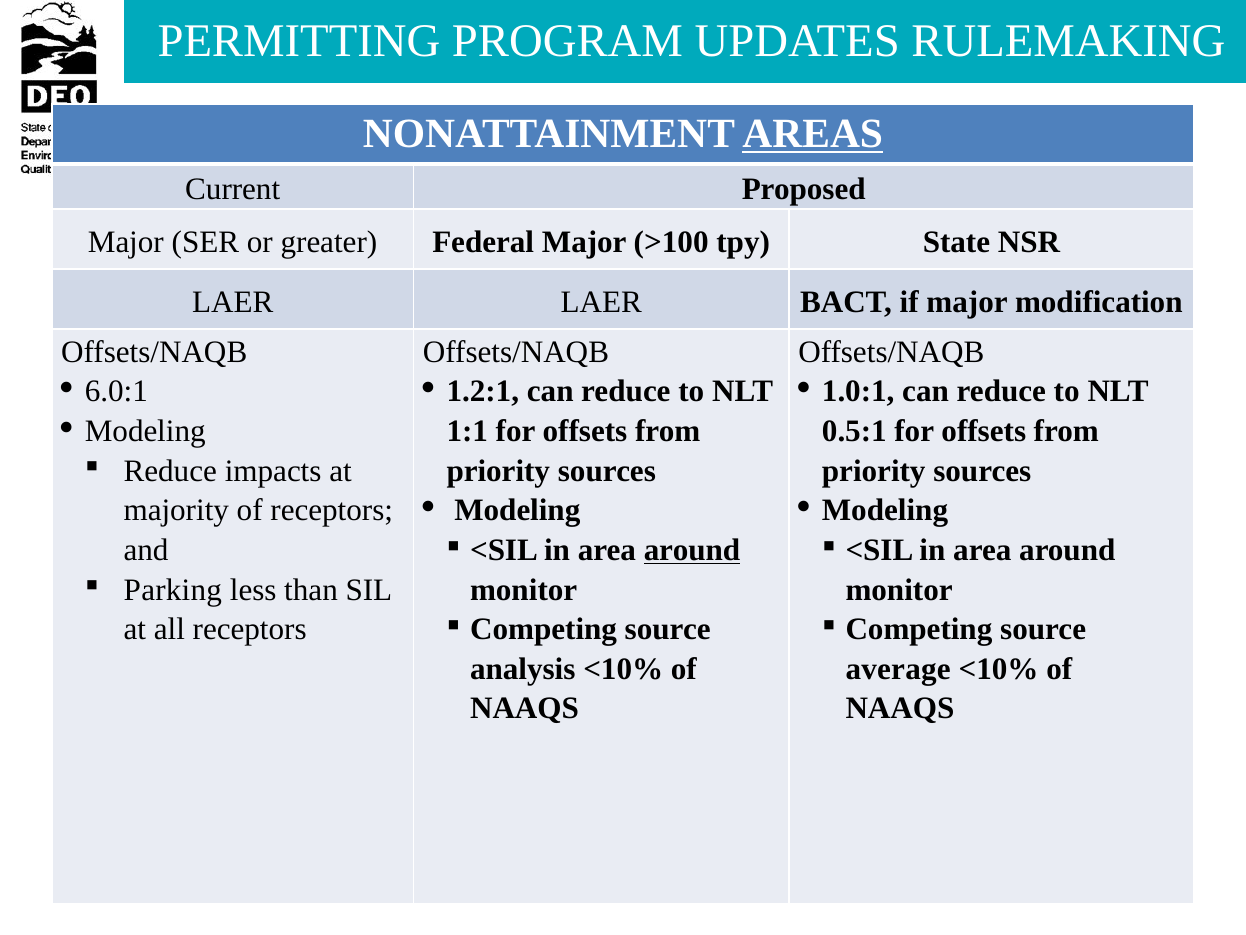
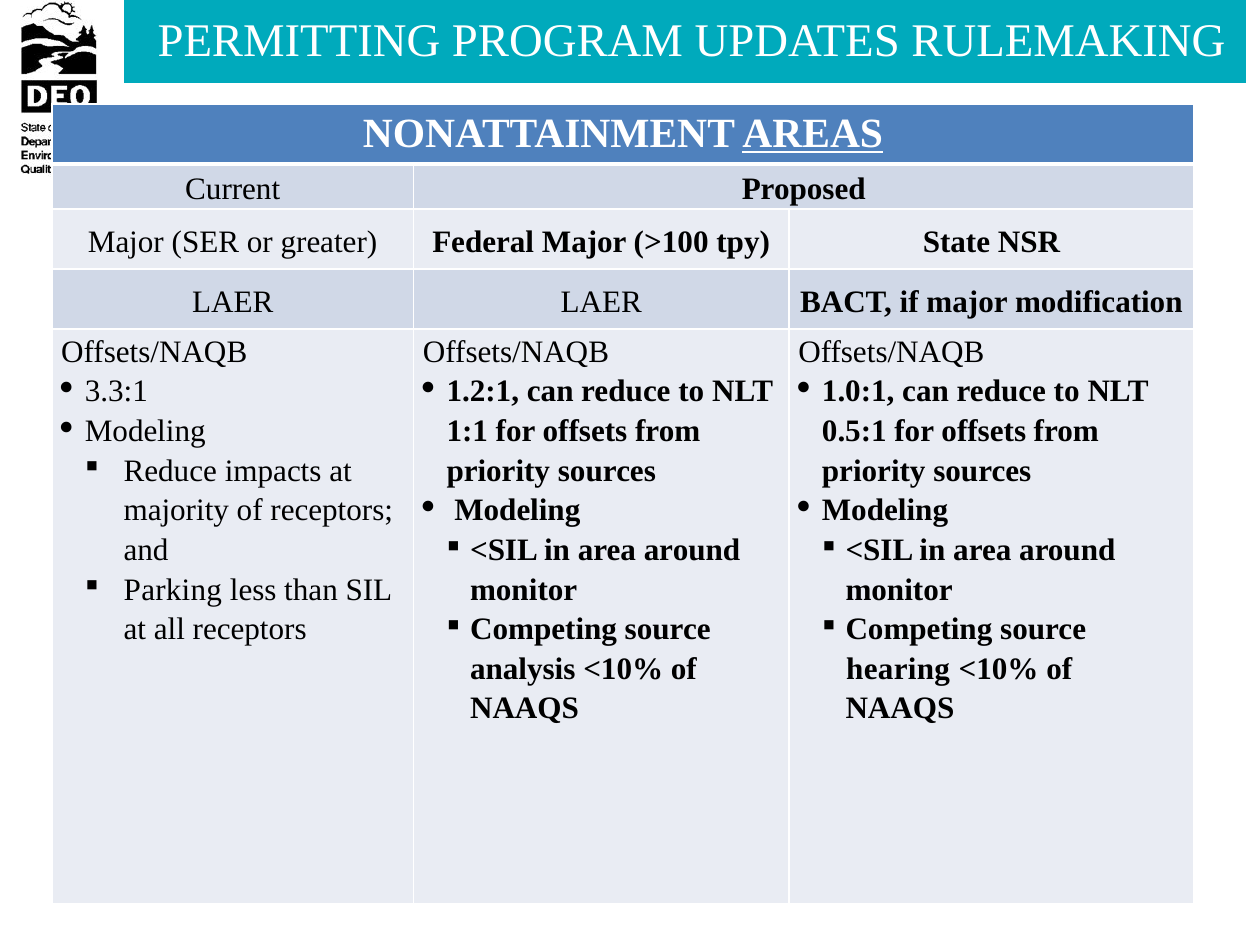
6.0:1: 6.0:1 -> 3.3:1
around at (692, 550) underline: present -> none
average: average -> hearing
